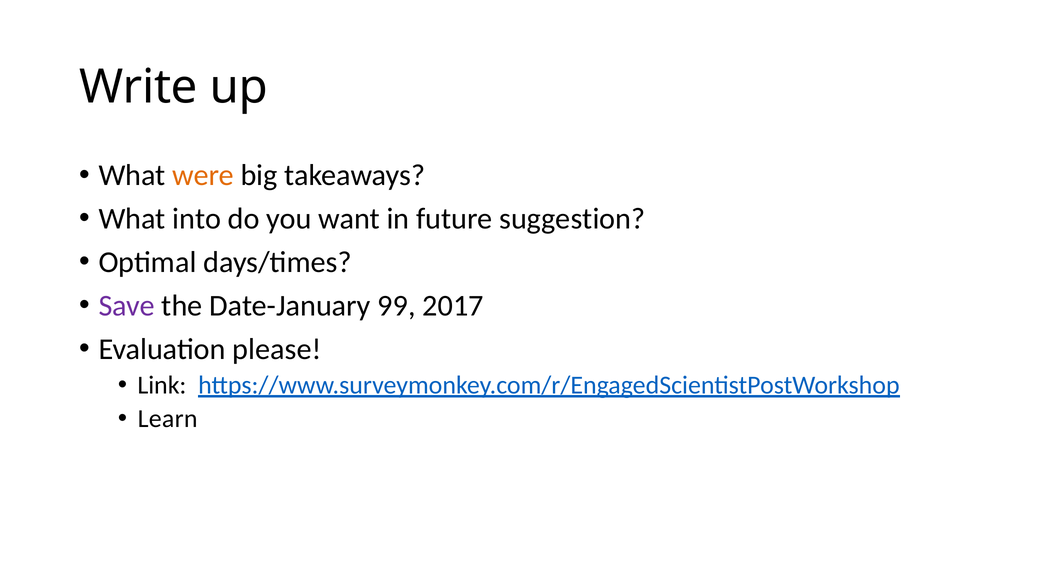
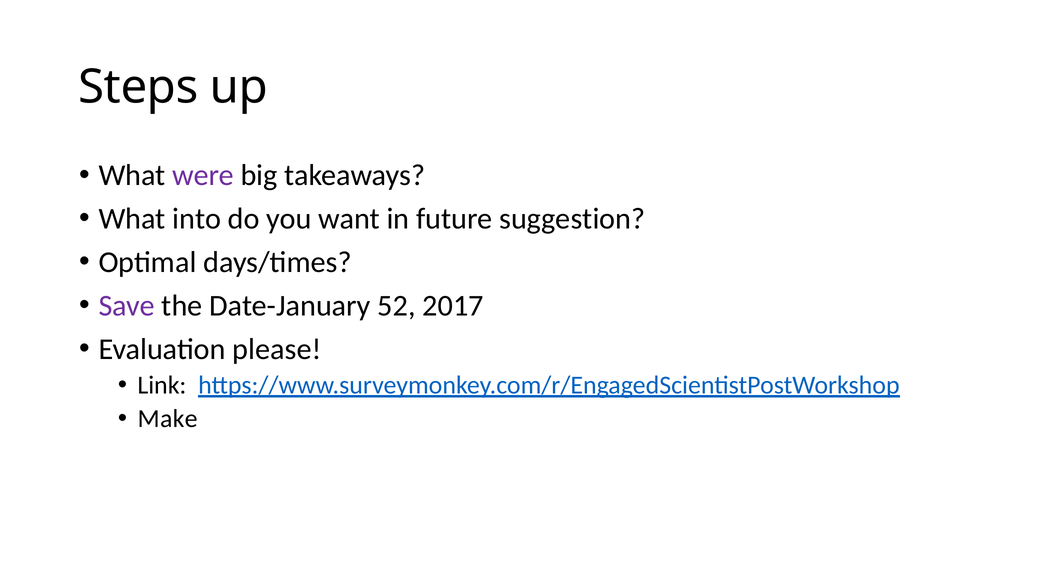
Write: Write -> Steps
were colour: orange -> purple
99: 99 -> 52
Learn: Learn -> Make
